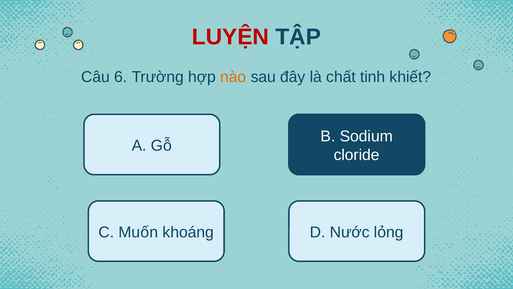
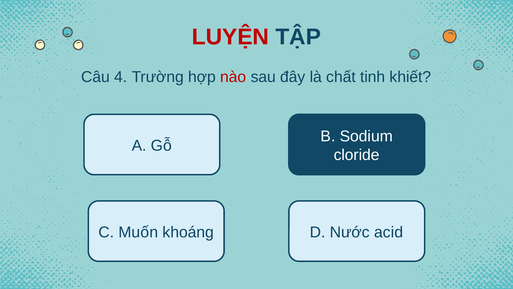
6: 6 -> 4
nào colour: orange -> red
lỏng: lỏng -> acid
